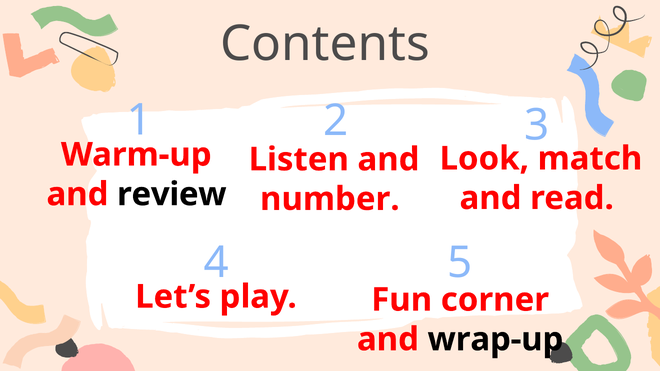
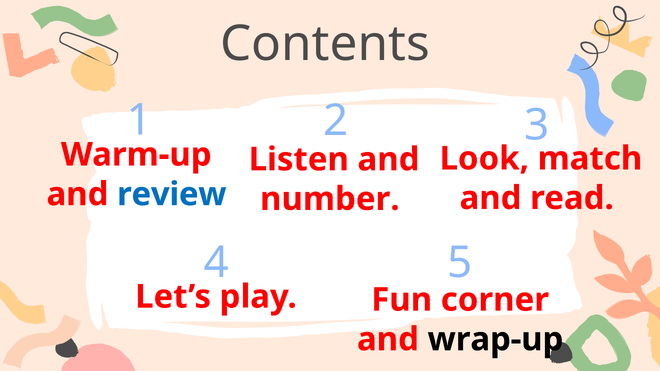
review colour: black -> blue
